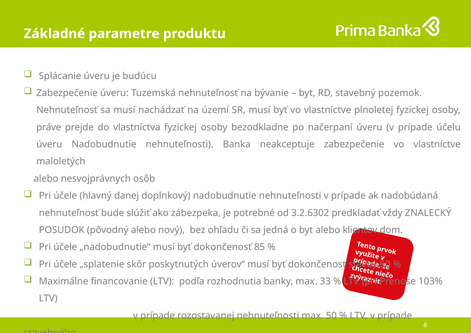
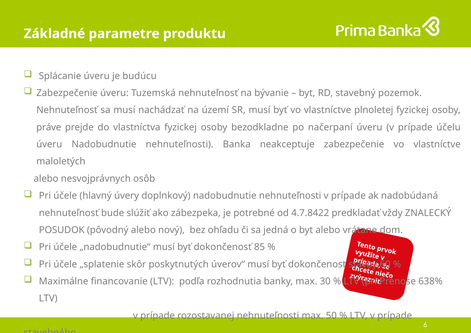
danej: danej -> úvery
3.2.6302: 3.2.6302 -> 4.7.8422
klientov: klientov -> vrátane
33: 33 -> 30
103%: 103% -> 638%
